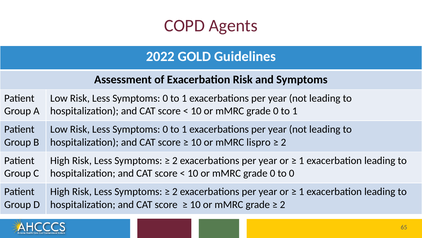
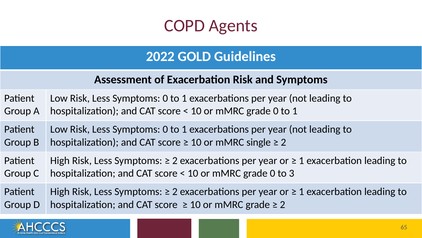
lispro: lispro -> single
to 0: 0 -> 3
